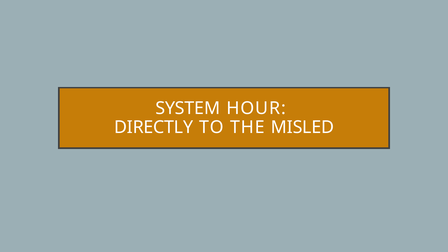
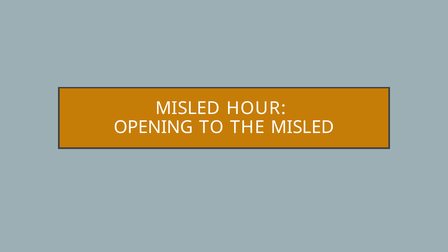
SYSTEM at (188, 108): SYSTEM -> MISLED
DIRECTLY: DIRECTLY -> OPENING
